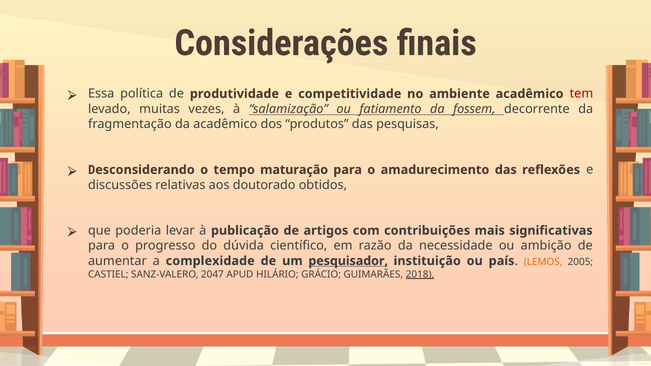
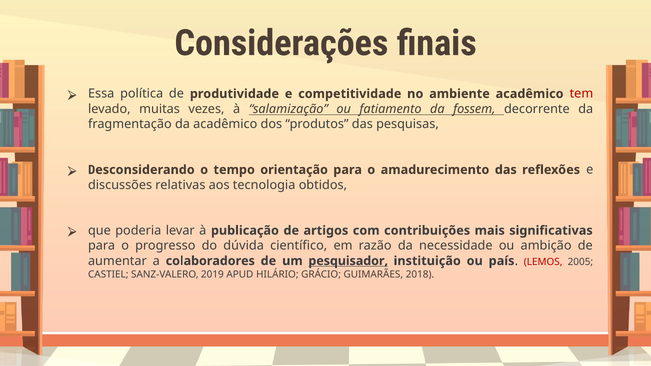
maturação: maturação -> orientação
doutorado: doutorado -> tecnologia
complexidade: complexidade -> colaboradores
LEMOS colour: orange -> red
2047: 2047 -> 2019
2018 underline: present -> none
